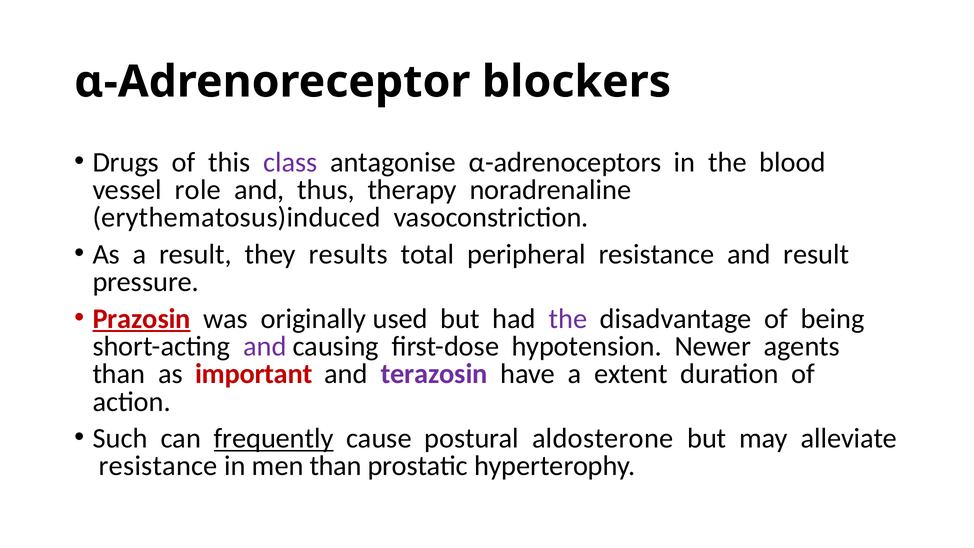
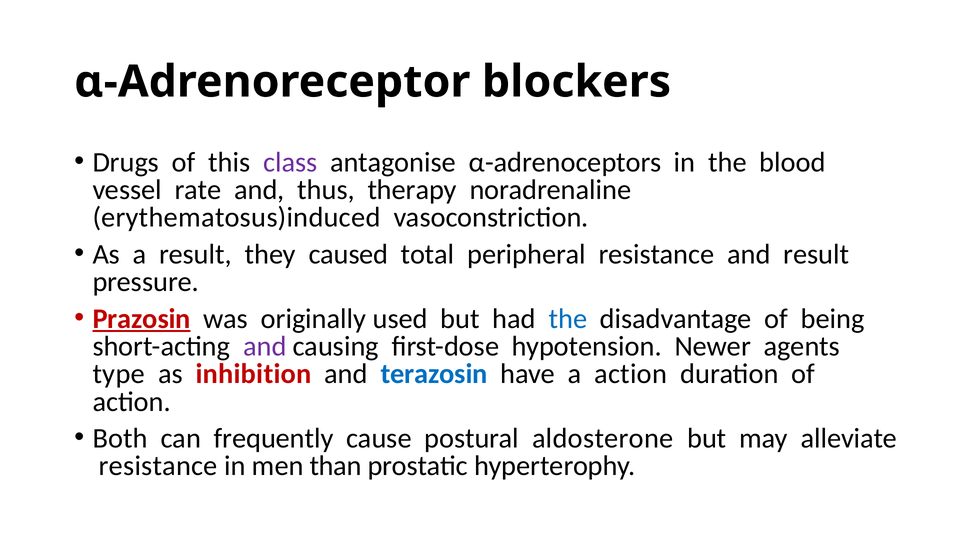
role: role -> rate
results: results -> caused
the at (568, 319) colour: purple -> blue
than at (119, 374): than -> type
important: important -> inhibition
terazosin colour: purple -> blue
a extent: extent -> action
Such: Such -> Both
frequently underline: present -> none
